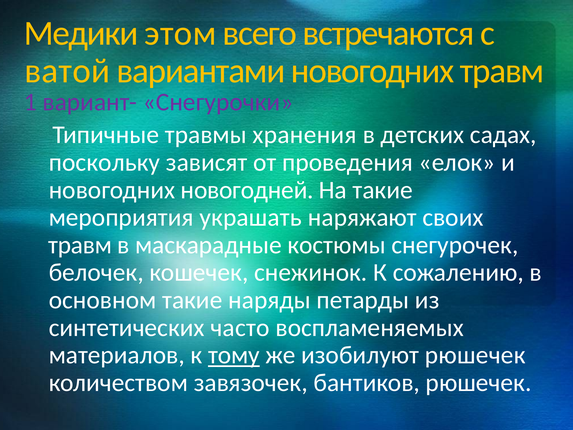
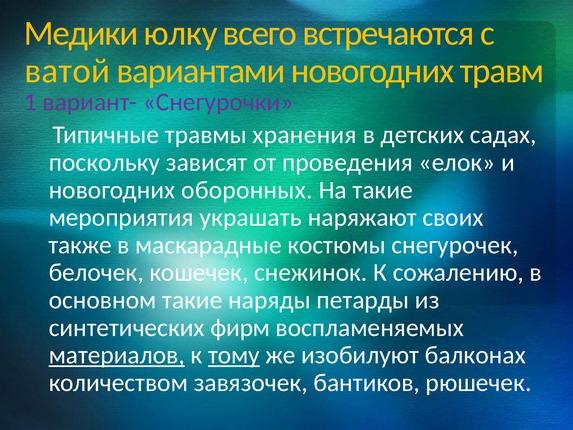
этом: этом -> юлку
новогодней: новогодней -> оборонных
травм at (80, 245): травм -> также
часто: часто -> фирм
материалов underline: none -> present
изобилуют рюшечек: рюшечек -> балконах
